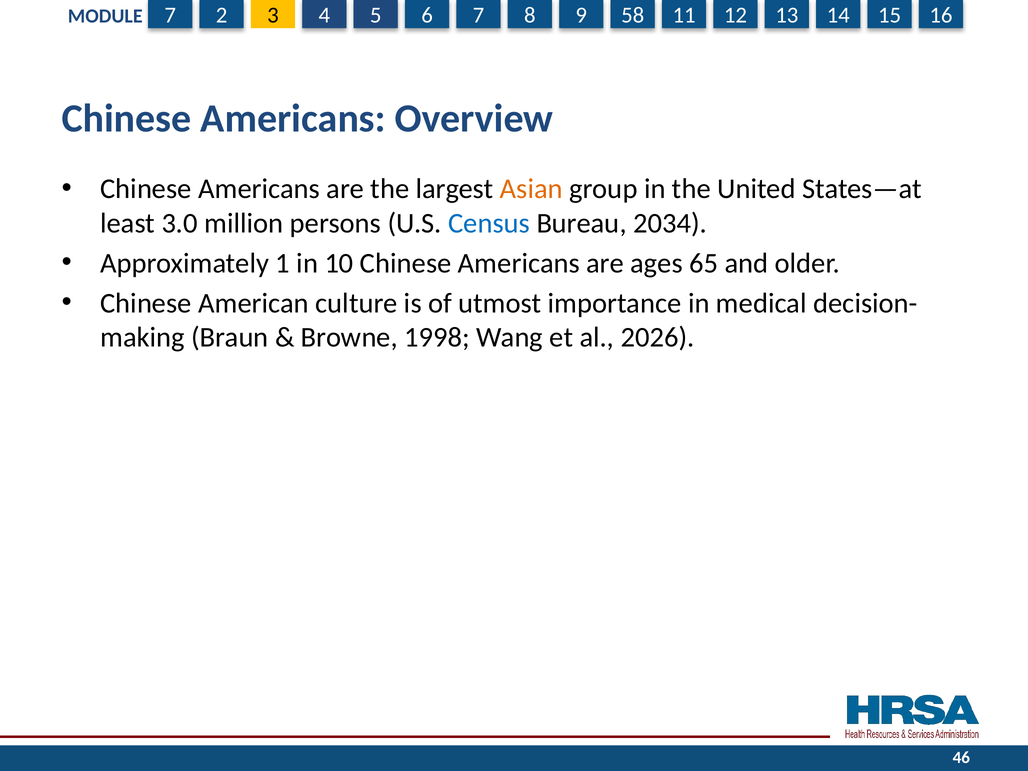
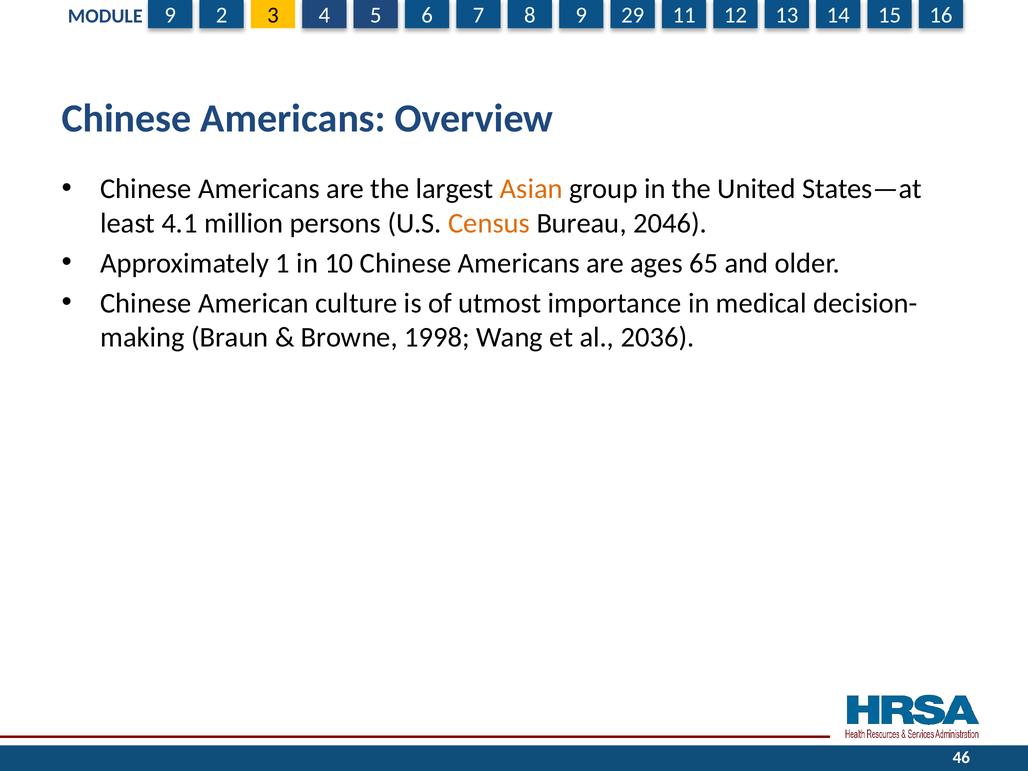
7 at (170, 15): 7 -> 9
58: 58 -> 29
3.0: 3.0 -> 4.1
Census colour: blue -> orange
2034: 2034 -> 2046
2026: 2026 -> 2036
